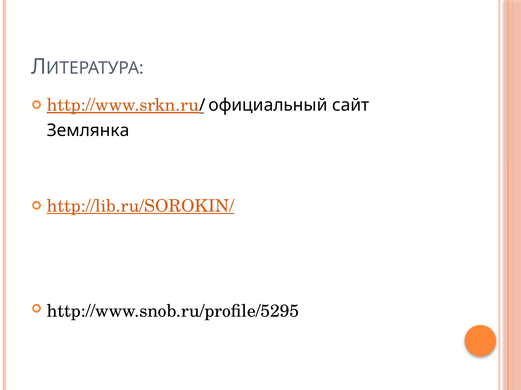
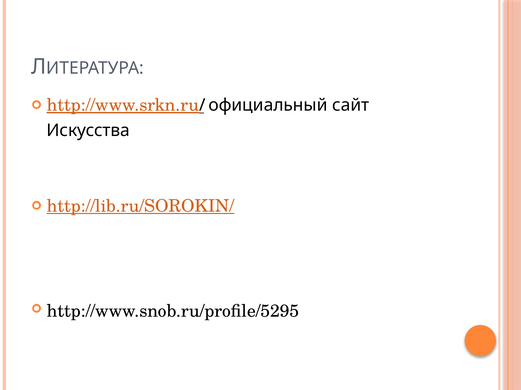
Землянка: Землянка -> Искусства
